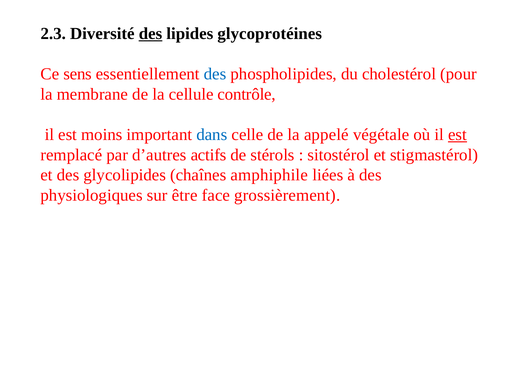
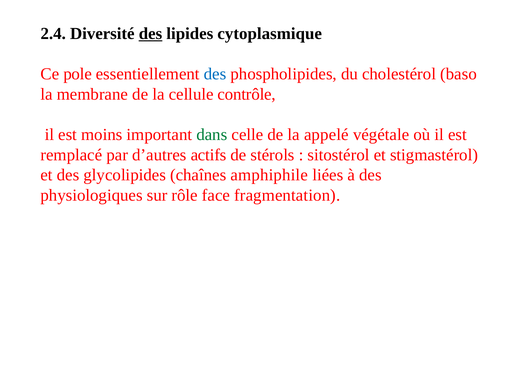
2.3: 2.3 -> 2.4
glycoprotéines: glycoprotéines -> cytoplasmique
sens: sens -> pole
pour: pour -> baso
dans colour: blue -> green
est at (457, 135) underline: present -> none
être: être -> rôle
grossièrement: grossièrement -> fragmentation
